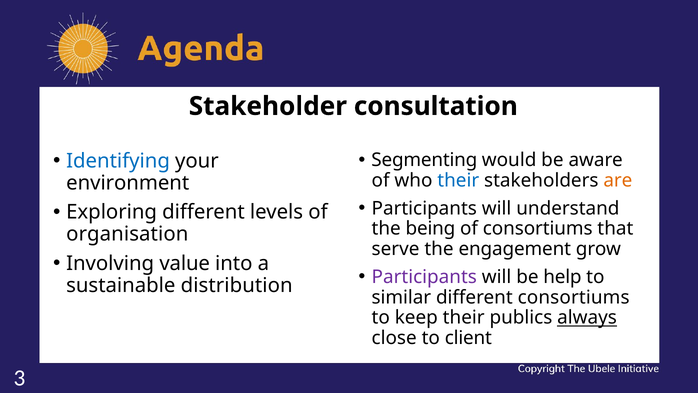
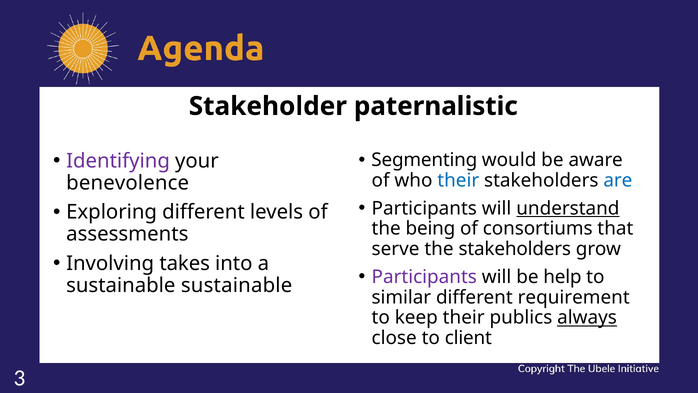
consultation: consultation -> paternalistic
Identifying colour: blue -> purple
are colour: orange -> blue
environment: environment -> benevolence
understand underline: none -> present
organisation: organisation -> assessments
the engagement: engagement -> stakeholders
value: value -> takes
sustainable distribution: distribution -> sustainable
different consortiums: consortiums -> requirement
